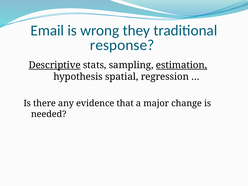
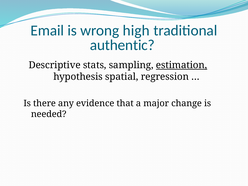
they: they -> high
response: response -> authentic
Descriptive underline: present -> none
